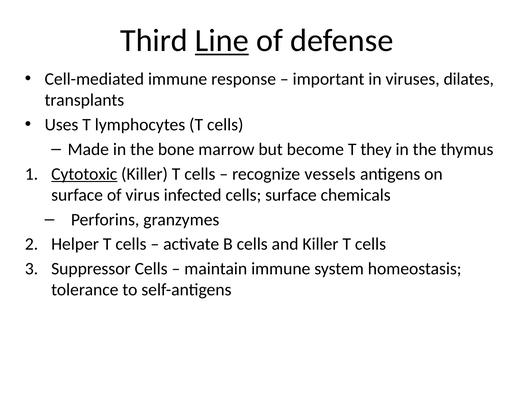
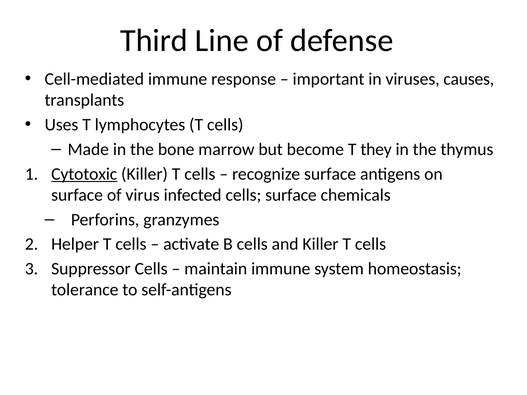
Line underline: present -> none
dilates: dilates -> causes
recognize vessels: vessels -> surface
